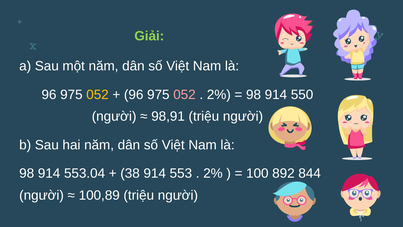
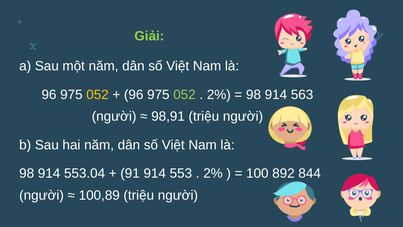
052 at (184, 95) colour: pink -> light green
550: 550 -> 563
38: 38 -> 91
